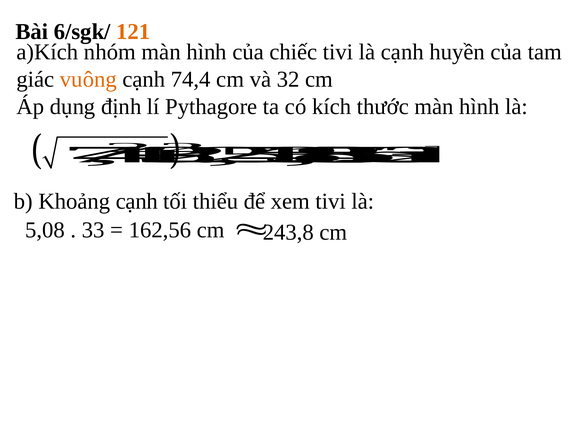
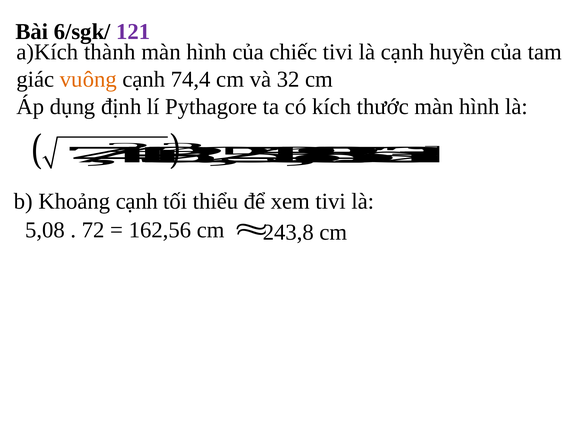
121 colour: orange -> purple
nhóm: nhóm -> thành
33: 33 -> 72
